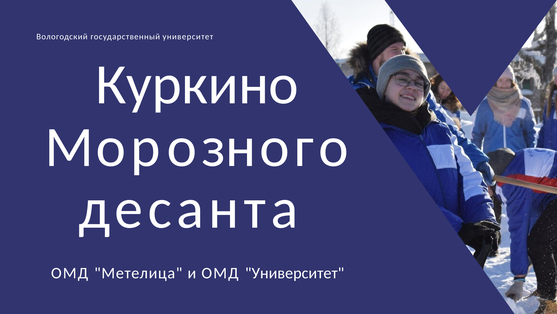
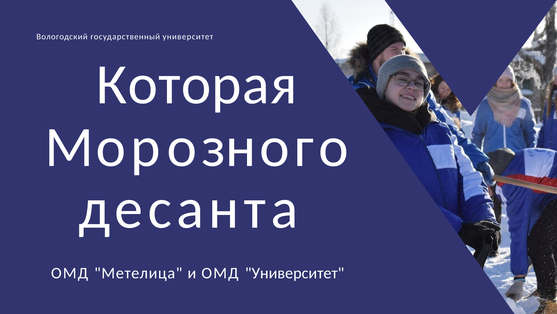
Куркино: Куркино -> Которая
